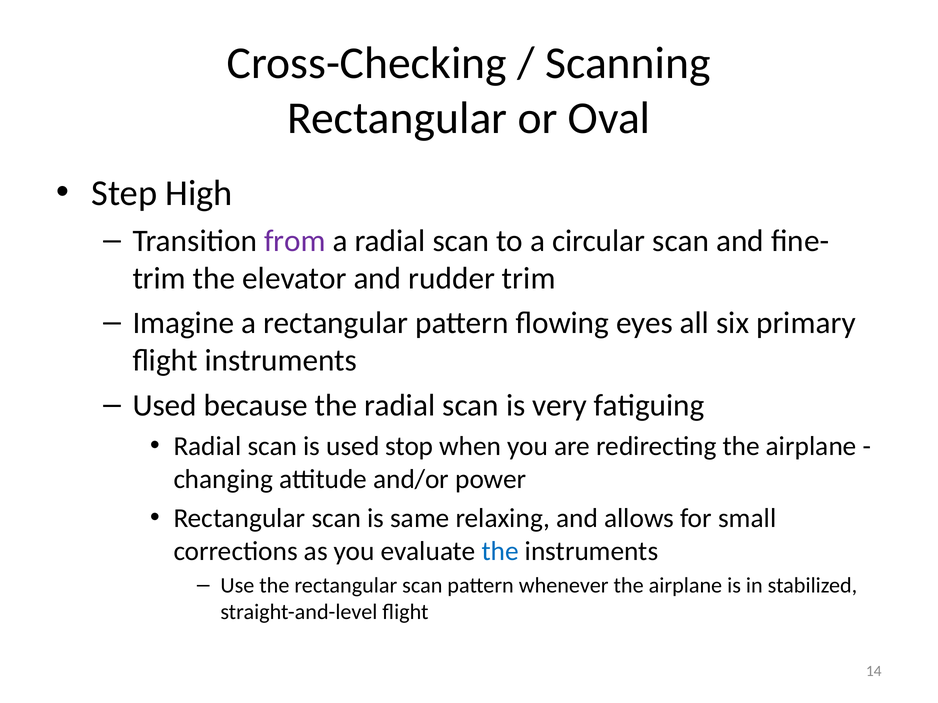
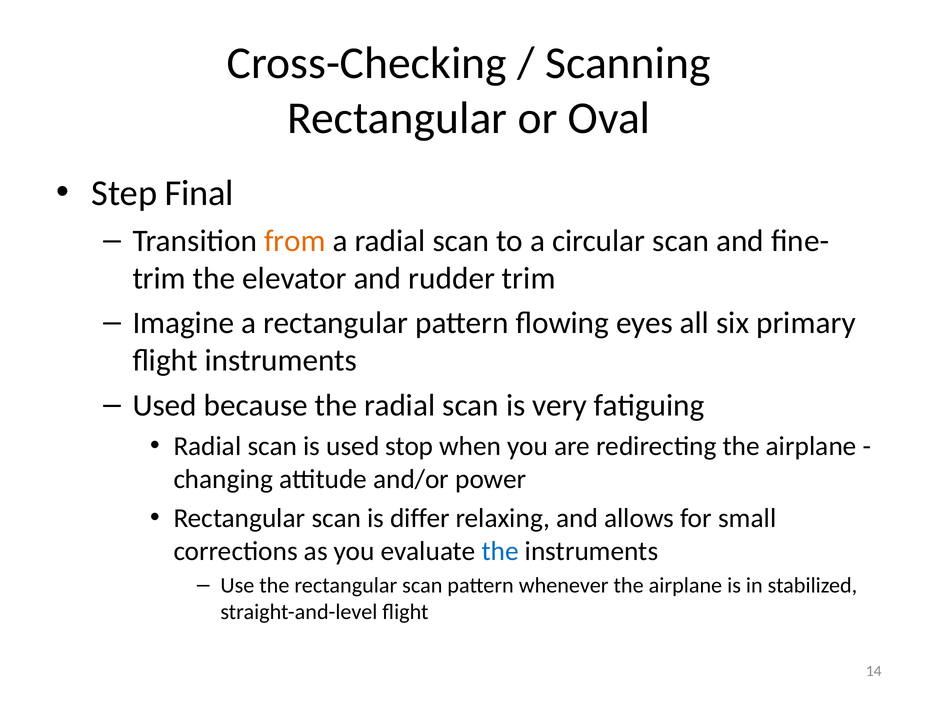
High: High -> Final
from colour: purple -> orange
same: same -> differ
